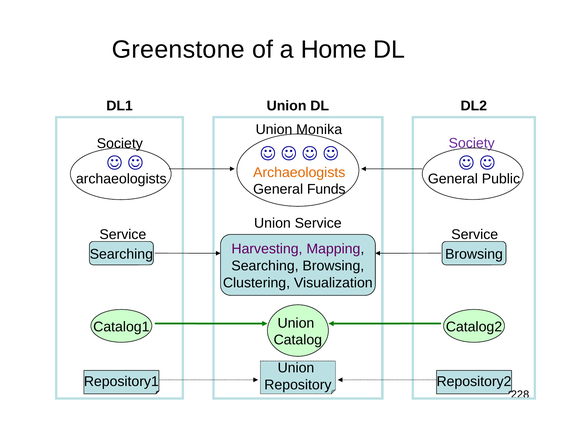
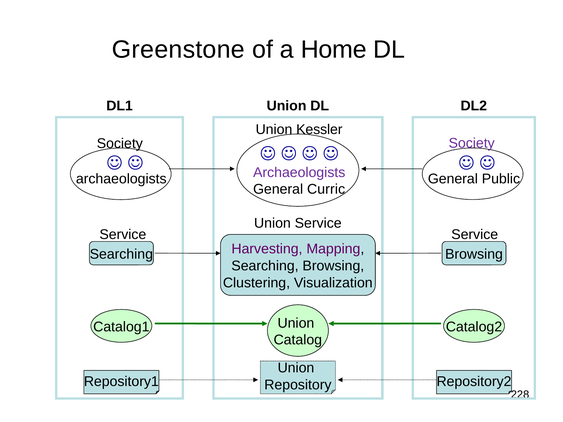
Monika: Monika -> Kessler
Archaeologists at (299, 173) colour: orange -> purple
Funds: Funds -> Curric
